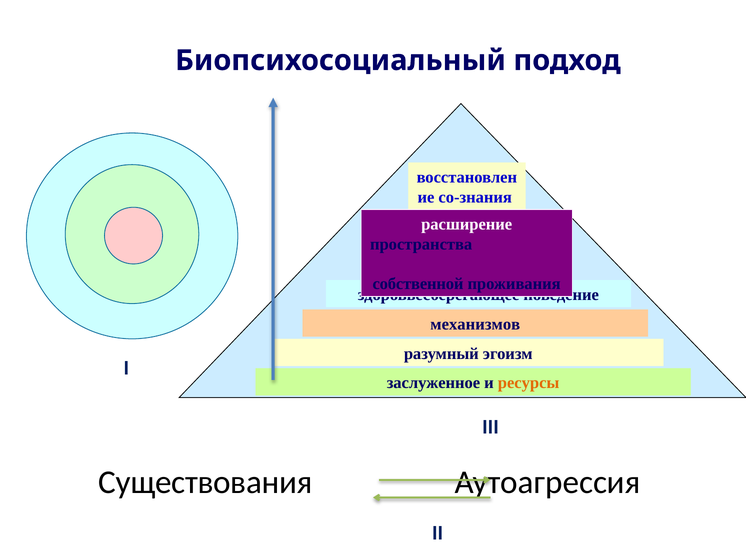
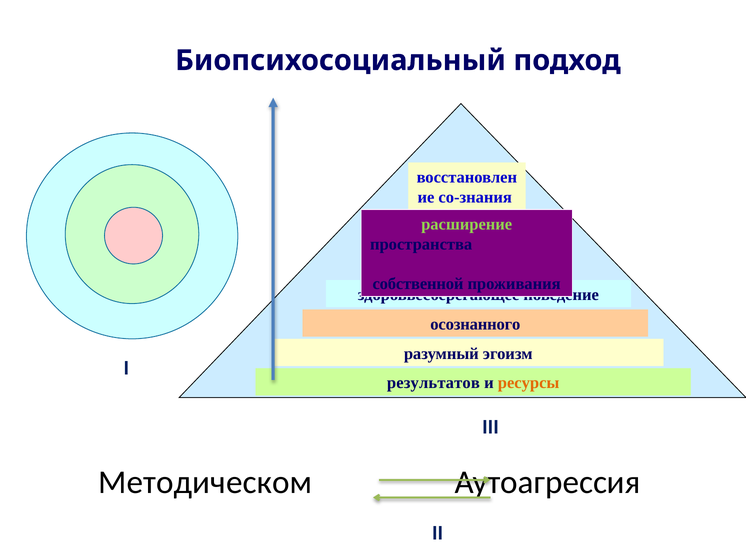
расширение colour: white -> light green
механизмов: механизмов -> осознанного
заслуженное: заслуженное -> результатов
Существования: Существования -> Методическом
